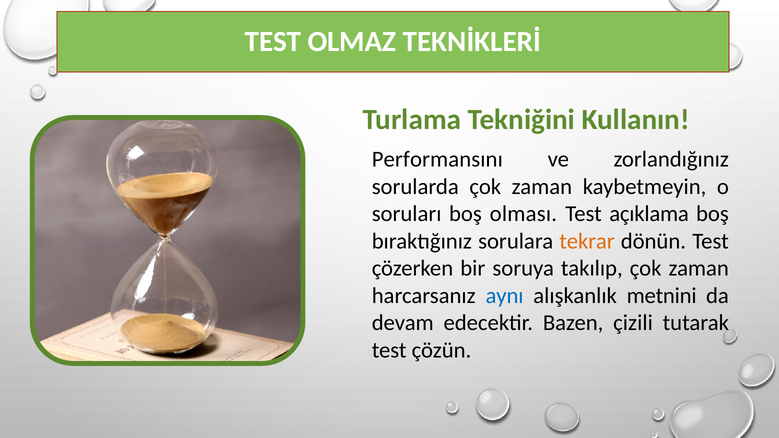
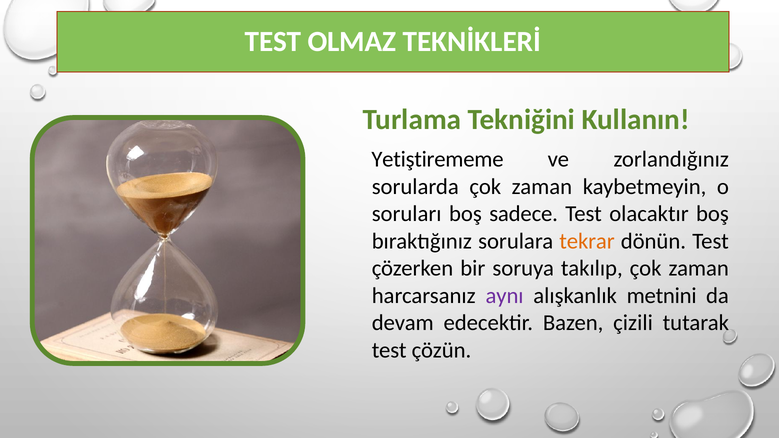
Performansını: Performansını -> Yetiştirememe
olması: olması -> sadece
açıklama: açıklama -> olacaktır
aynı colour: blue -> purple
